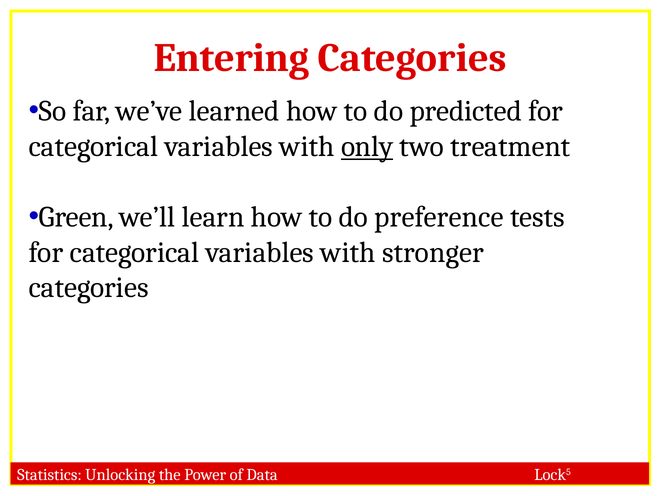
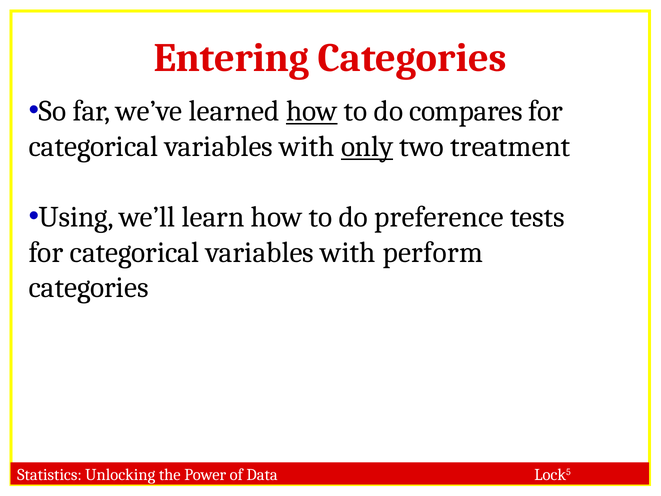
how at (312, 111) underline: none -> present
predicted: predicted -> compares
Green: Green -> Using
stronger: stronger -> perform
